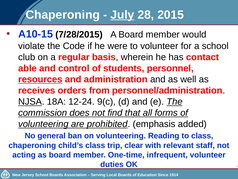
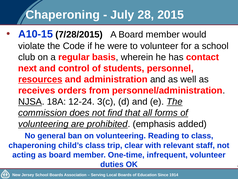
July underline: present -> none
able: able -> next
9(c: 9(c -> 3(c
